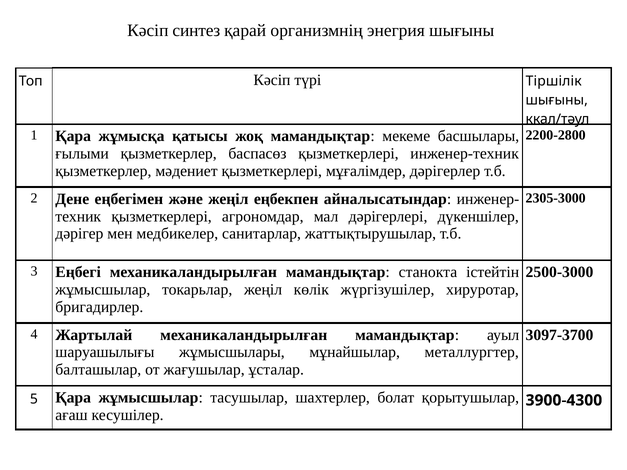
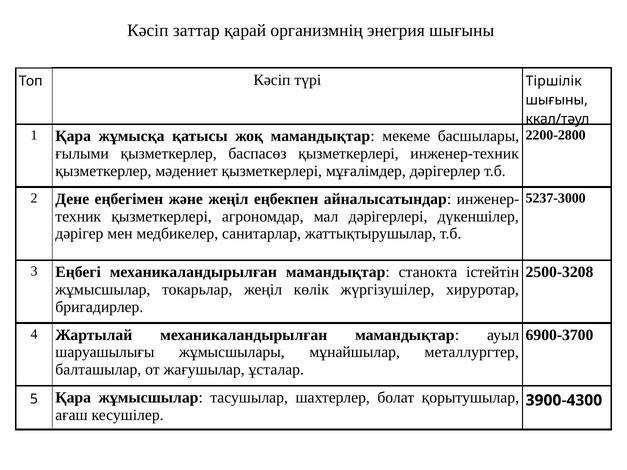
синтез: синтез -> заттар
2305-3000: 2305-3000 -> 5237-3000
2500-3000: 2500-3000 -> 2500-3208
3097-3700: 3097-3700 -> 6900-3700
